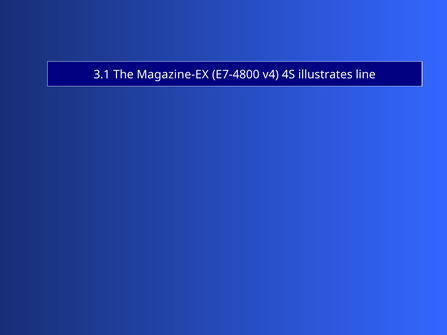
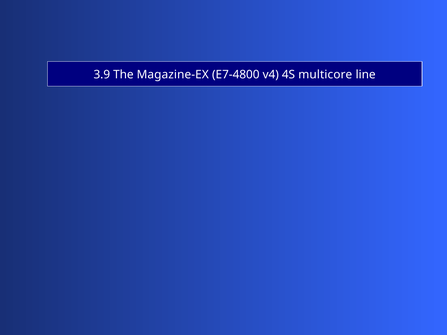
3.1: 3.1 -> 3.9
illustrates: illustrates -> multicore
